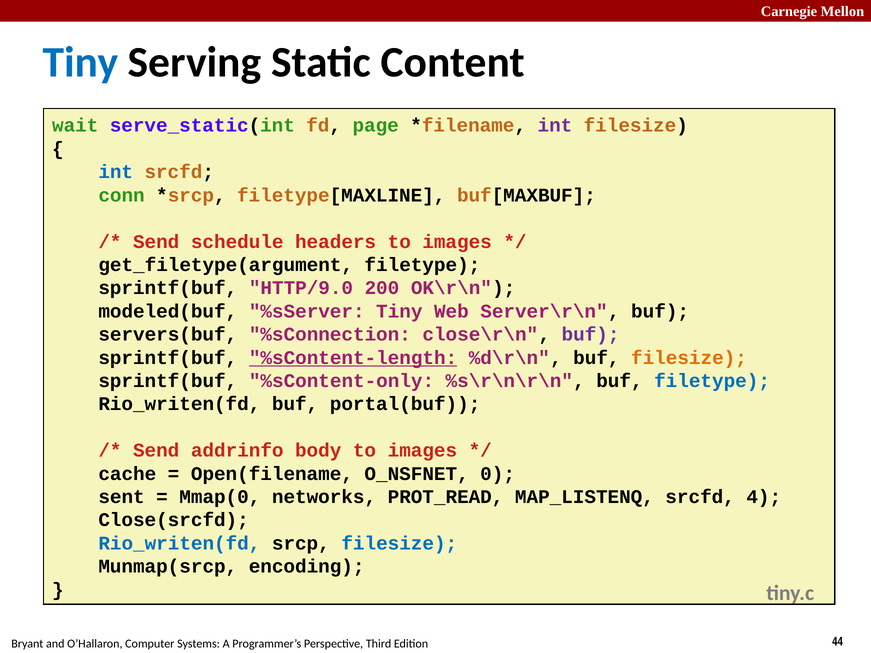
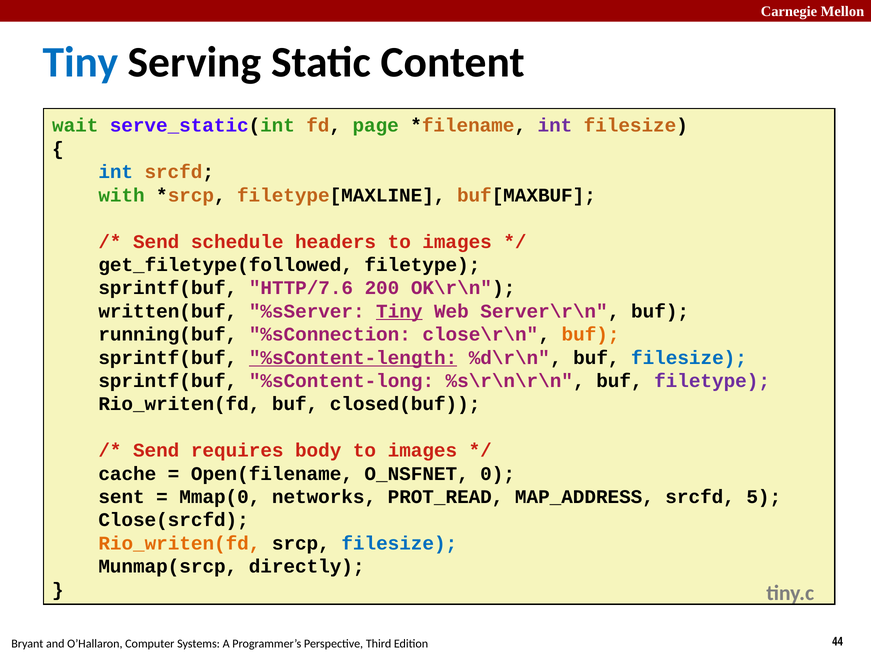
conn: conn -> with
get_filetype(argument: get_filetype(argument -> get_filetype(followed
HTTP/9.0: HTTP/9.0 -> HTTP/7.6
modeled(buf: modeled(buf -> written(buf
Tiny at (399, 311) underline: none -> present
servers(buf: servers(buf -> running(buf
buf at (591, 335) colour: purple -> orange
filesize at (689, 358) colour: orange -> blue
%sContent-only: %sContent-only -> %sContent-long
filetype at (712, 381) colour: blue -> purple
portal(buf: portal(buf -> closed(buf
addrinfo: addrinfo -> requires
MAP_LISTENQ: MAP_LISTENQ -> MAP_ADDRESS
4: 4 -> 5
Rio_writen(fd at (179, 544) colour: blue -> orange
encoding: encoding -> directly
